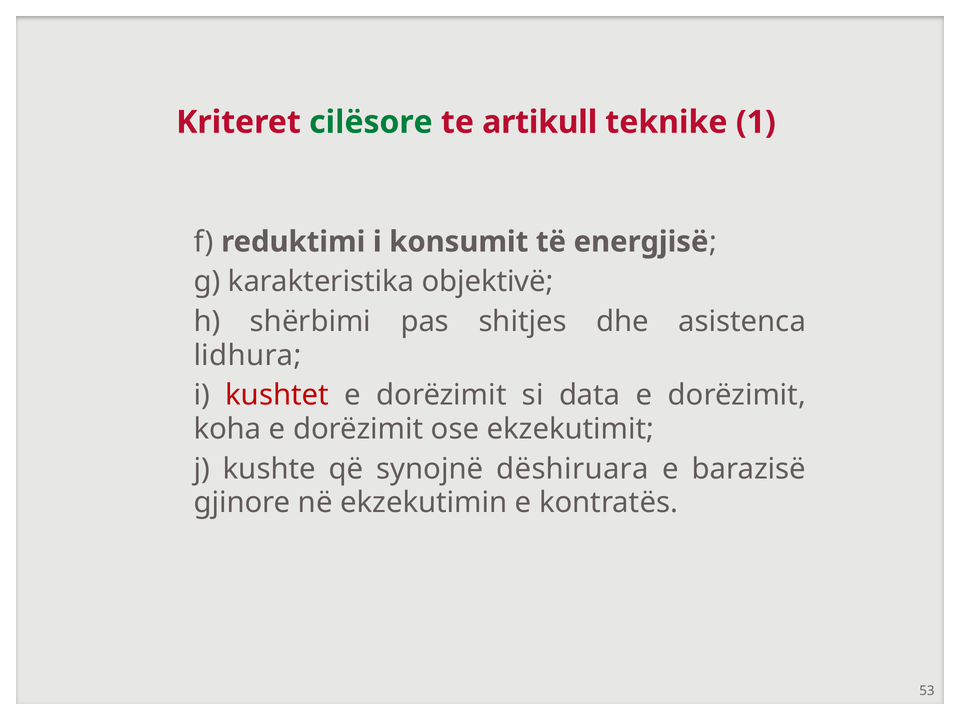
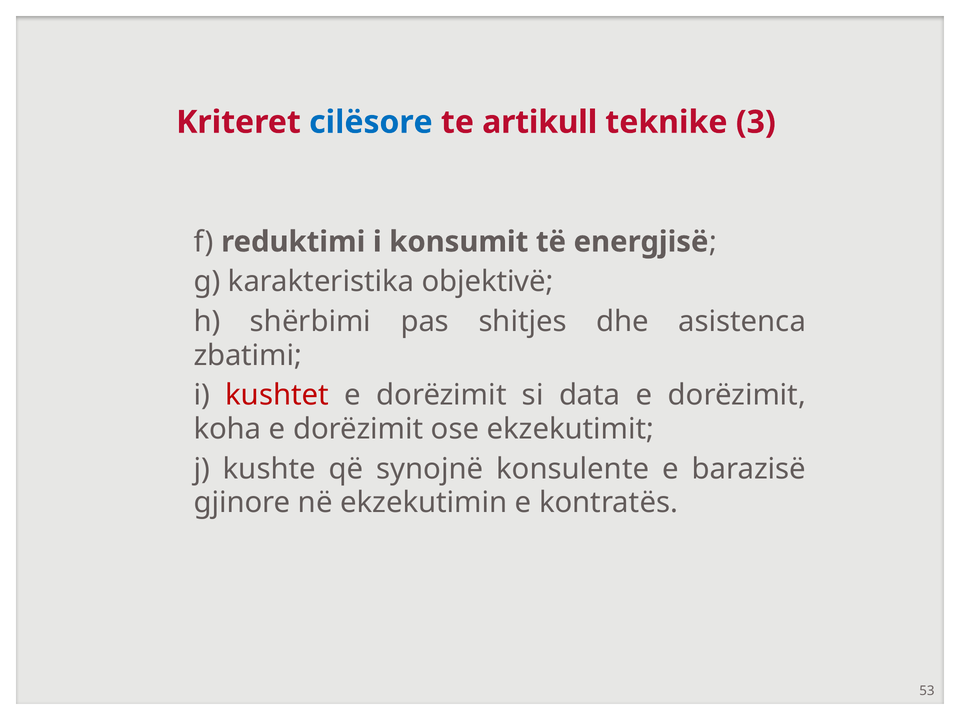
cilësore colour: green -> blue
1: 1 -> 3
lidhura: lidhura -> zbatimi
dëshiruara: dëshiruara -> konsulente
